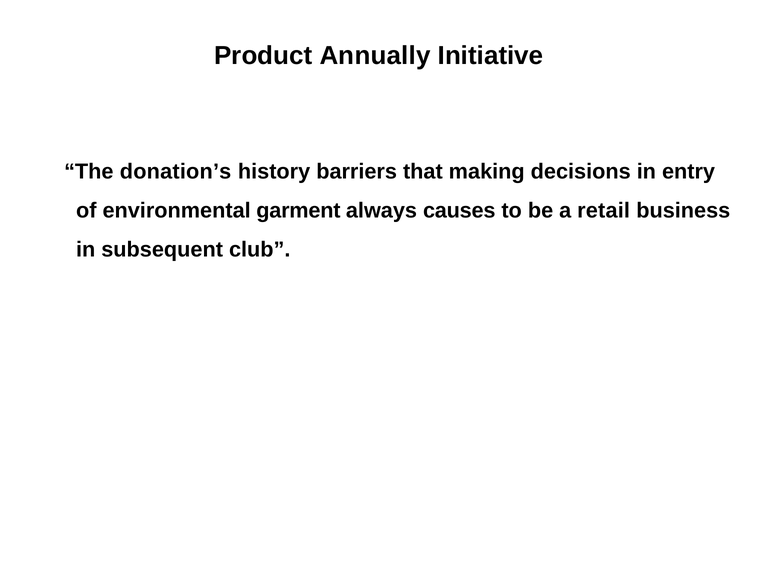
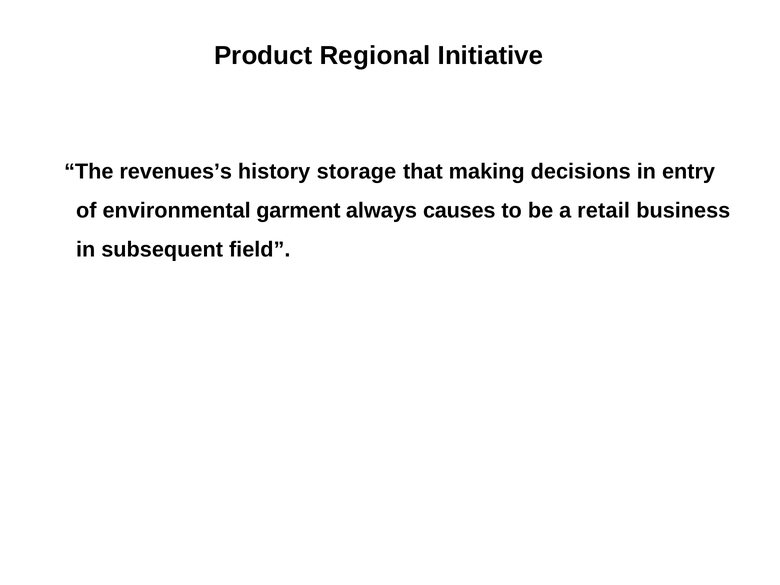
Annually: Annually -> Regional
donation’s: donation’s -> revenues’s
barriers: barriers -> storage
club: club -> field
